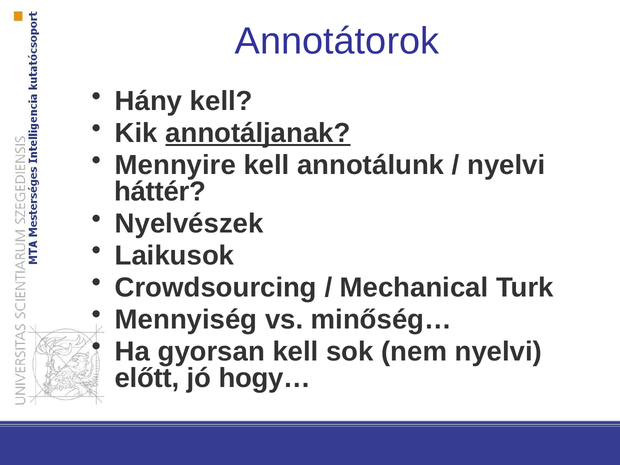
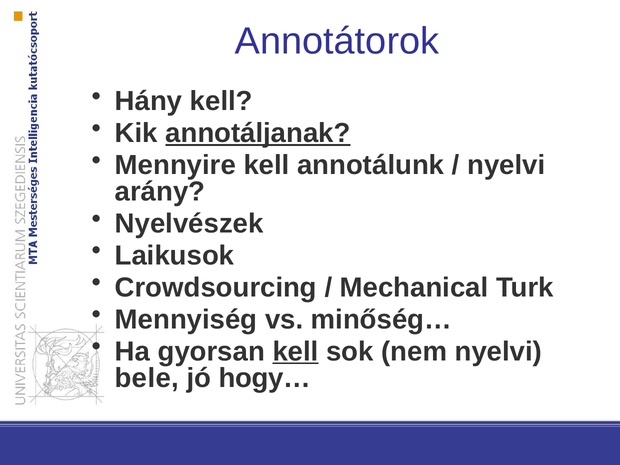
háttér: háttér -> arány
kell at (296, 351) underline: none -> present
előtt: előtt -> bele
